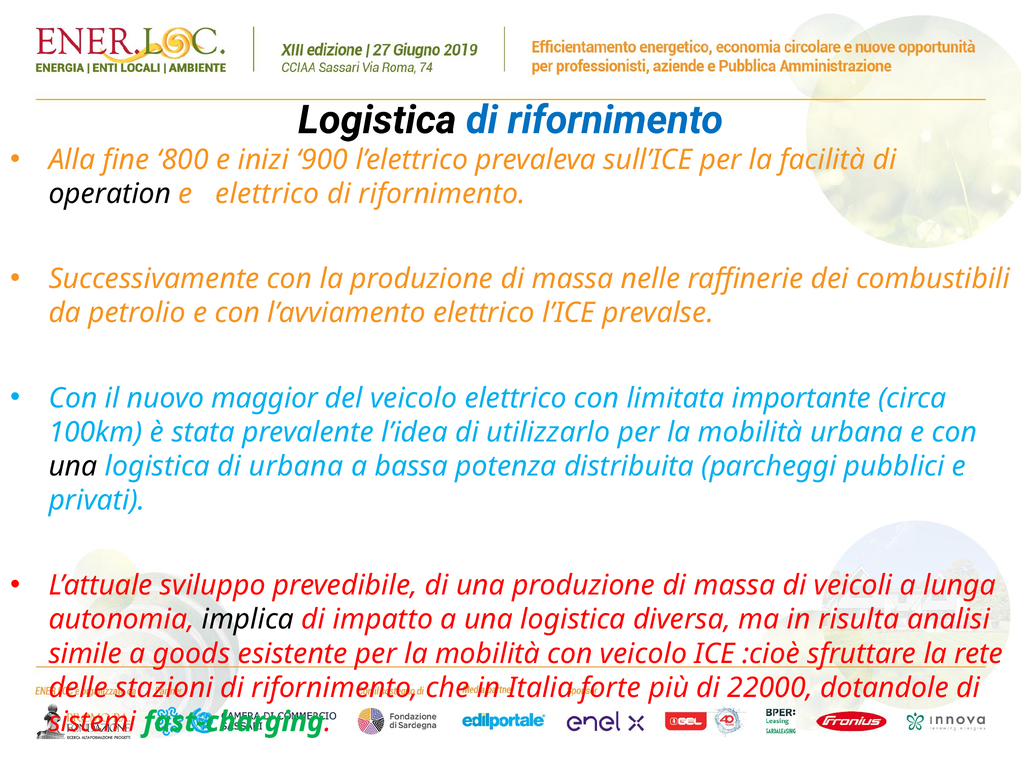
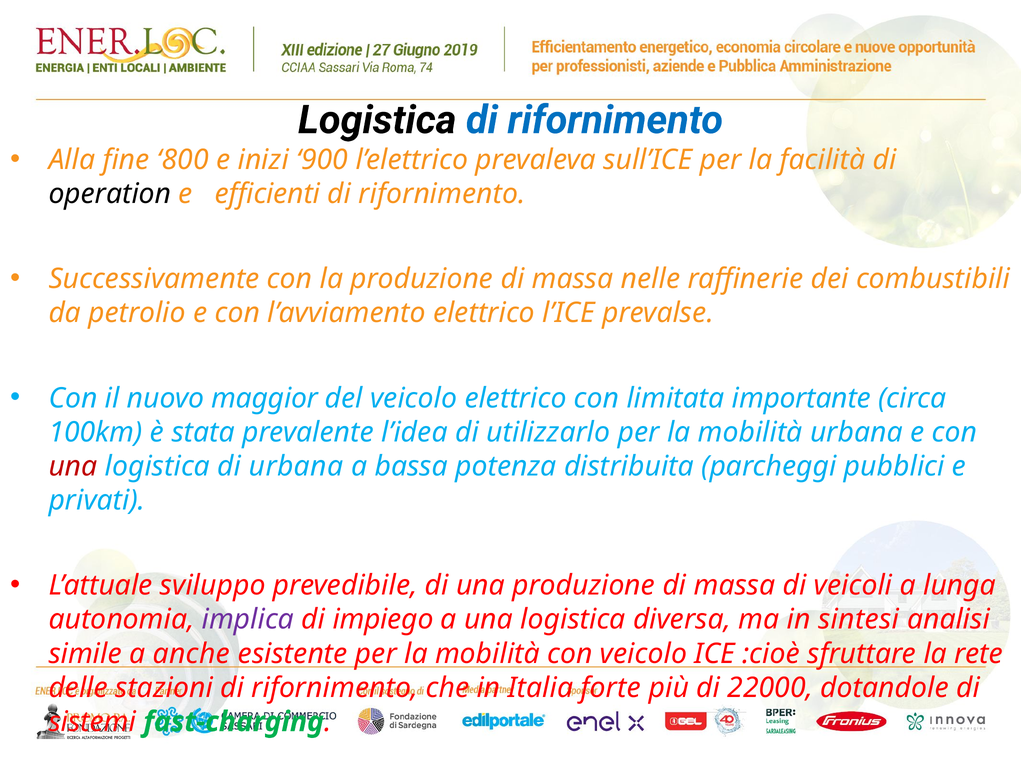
e elettrico: elettrico -> efficienti
una at (73, 466) colour: black -> red
implica colour: black -> purple
impatto: impatto -> impiego
risulta: risulta -> sintesi
goods: goods -> anche
